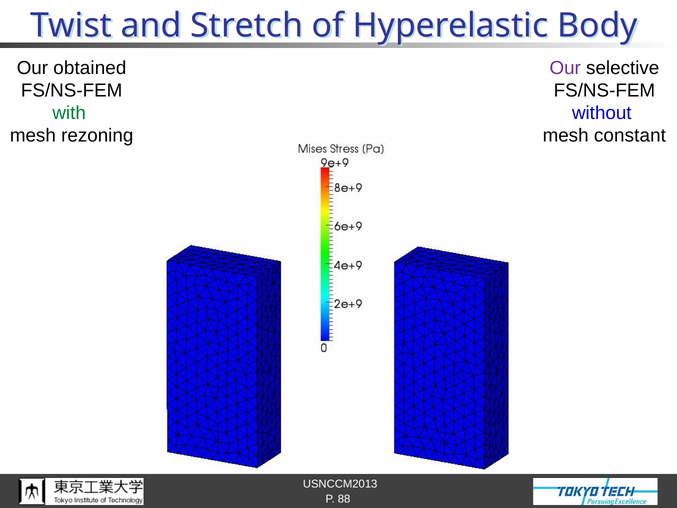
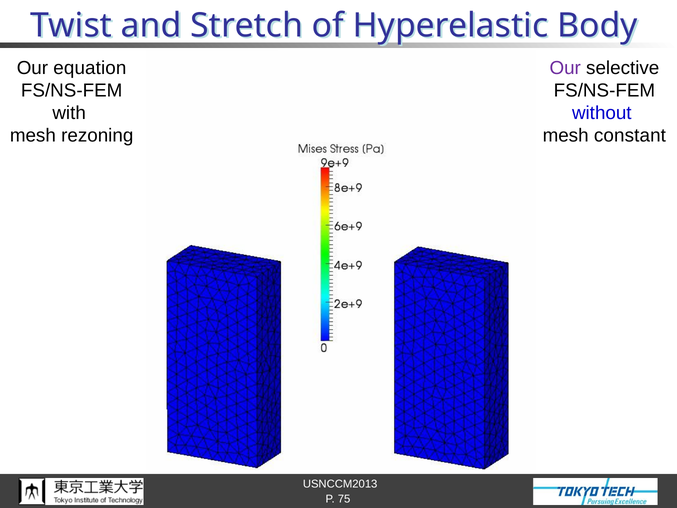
obtained: obtained -> equation
with colour: green -> black
88: 88 -> 75
